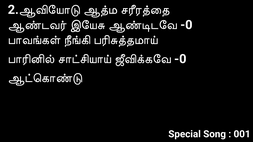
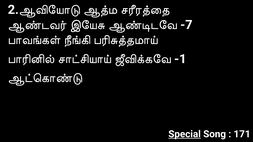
-0 at (186, 25): -0 -> -7
-0 at (180, 59): -0 -> -1
Special underline: none -> present
001: 001 -> 171
